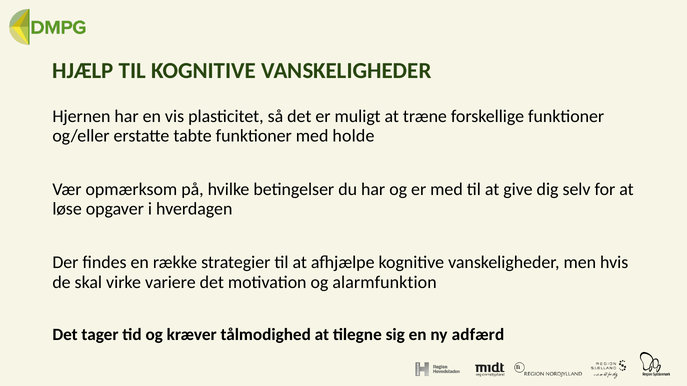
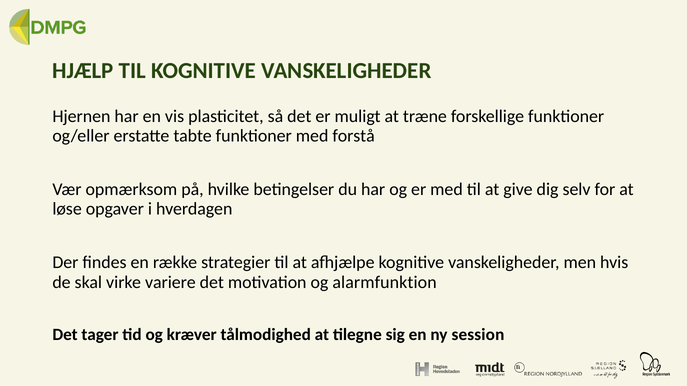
holde: holde -> forstå
adfærd: adfærd -> session
